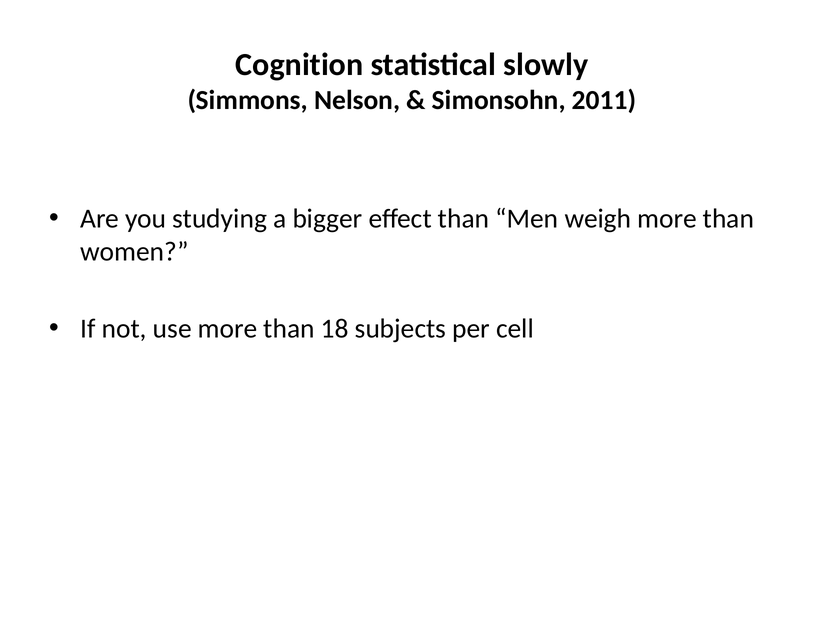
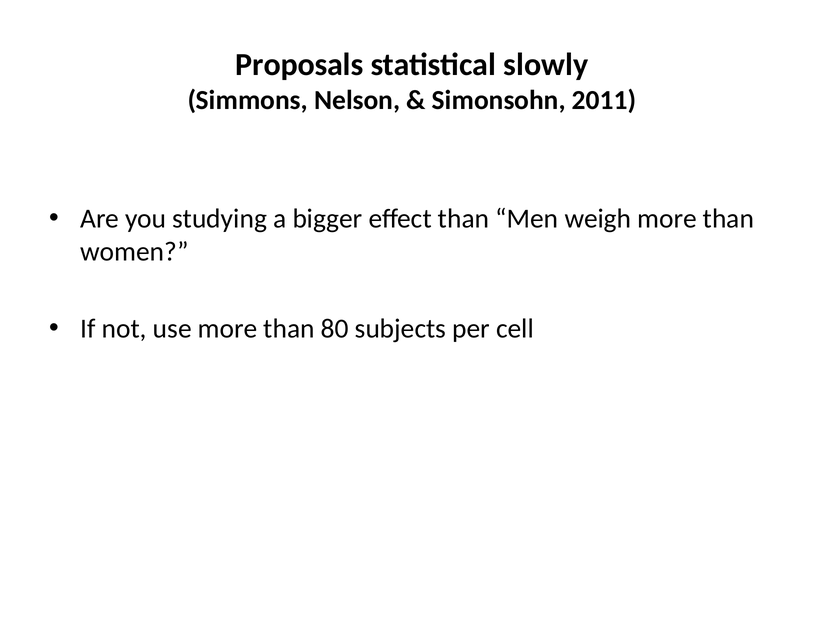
Cognition: Cognition -> Proposals
18: 18 -> 80
